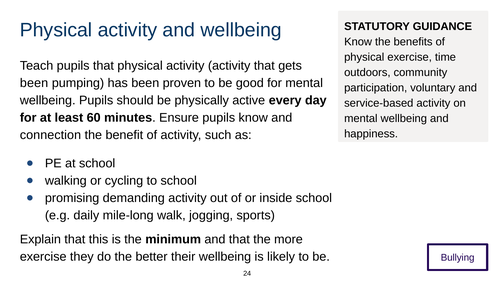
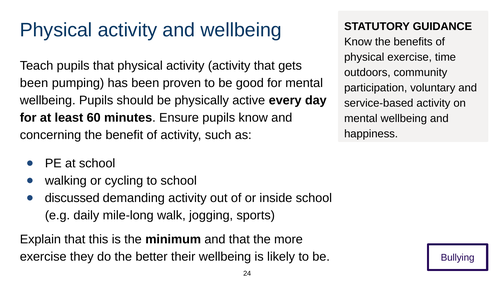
connection: connection -> concerning
promising: promising -> discussed
